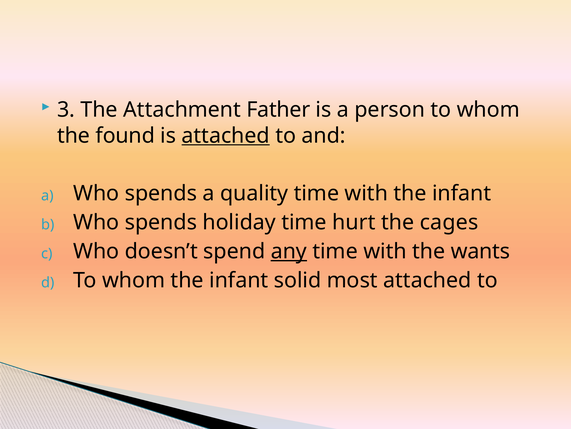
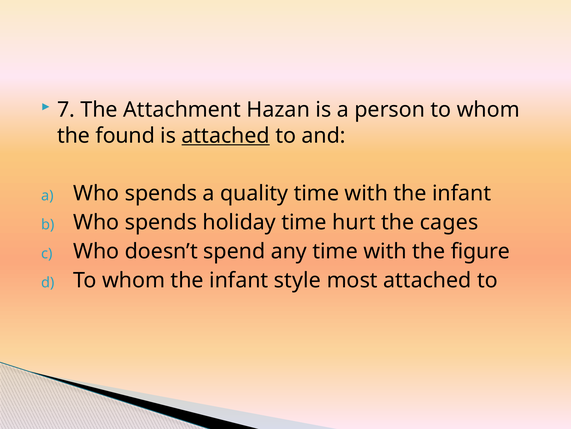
3: 3 -> 7
Father: Father -> Hazan
any underline: present -> none
wants: wants -> figure
solid: solid -> style
